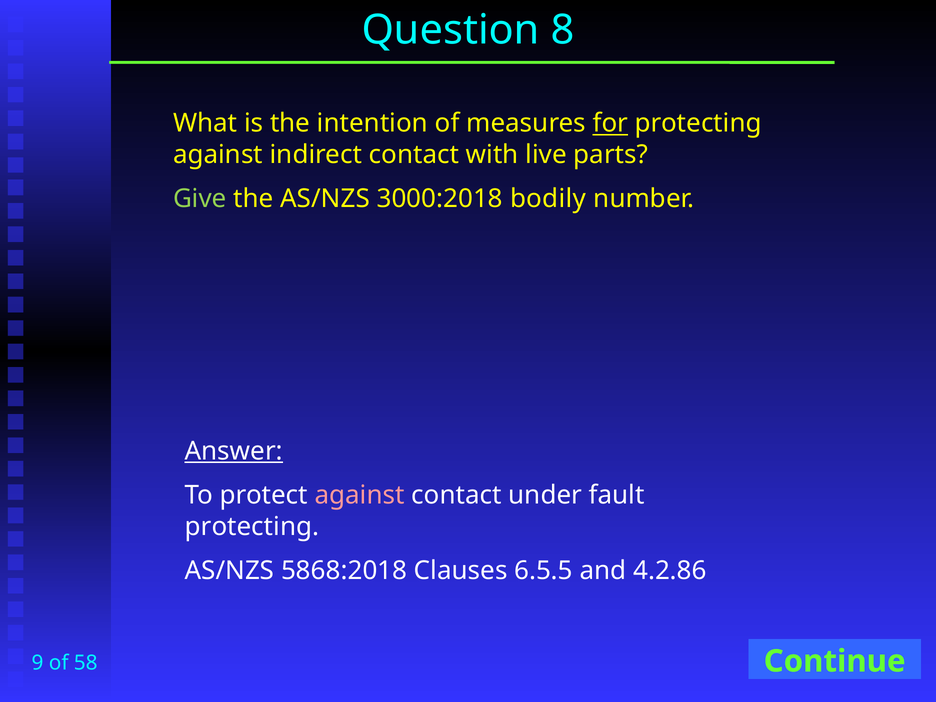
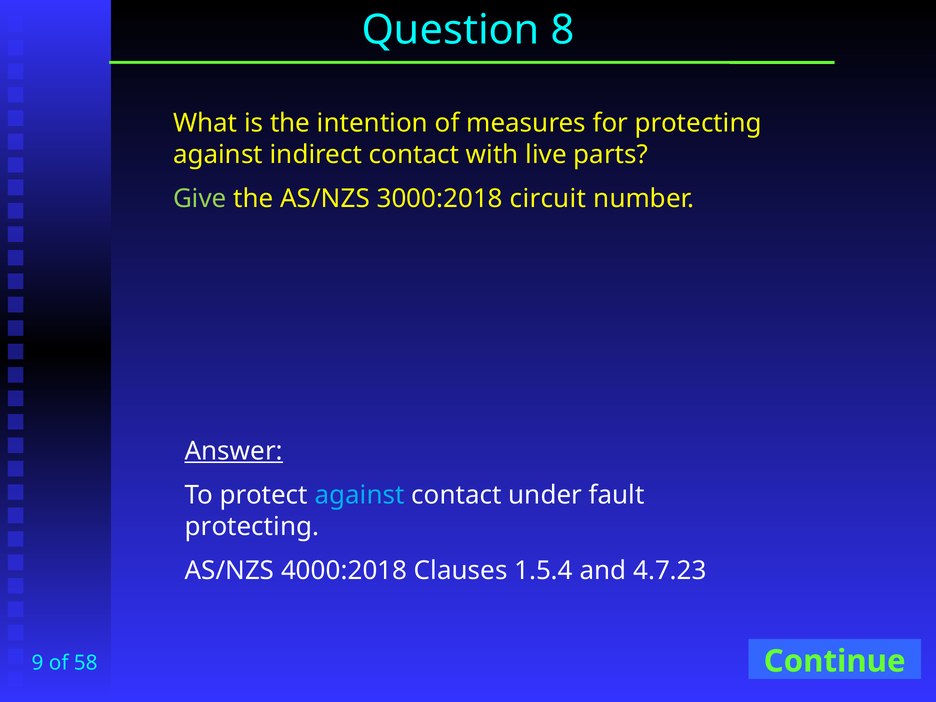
for underline: present -> none
bodily: bodily -> circuit
against at (360, 495) colour: pink -> light blue
5868:2018: 5868:2018 -> 4000:2018
6.5.5: 6.5.5 -> 1.5.4
4.2.86: 4.2.86 -> 4.7.23
